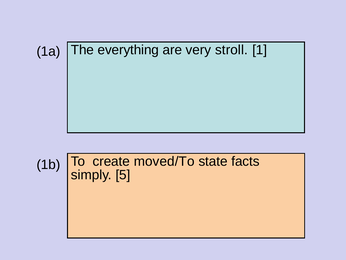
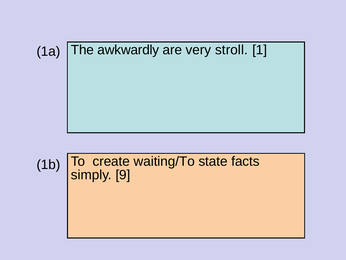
everything: everything -> awkwardly
moved/To: moved/To -> waiting/To
5: 5 -> 9
